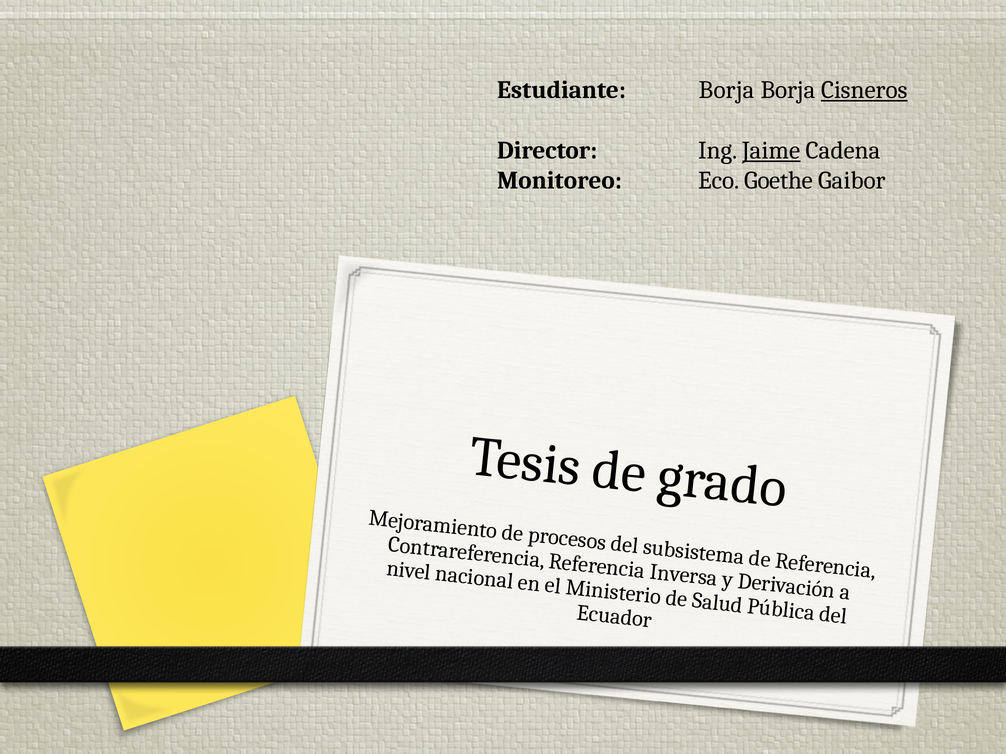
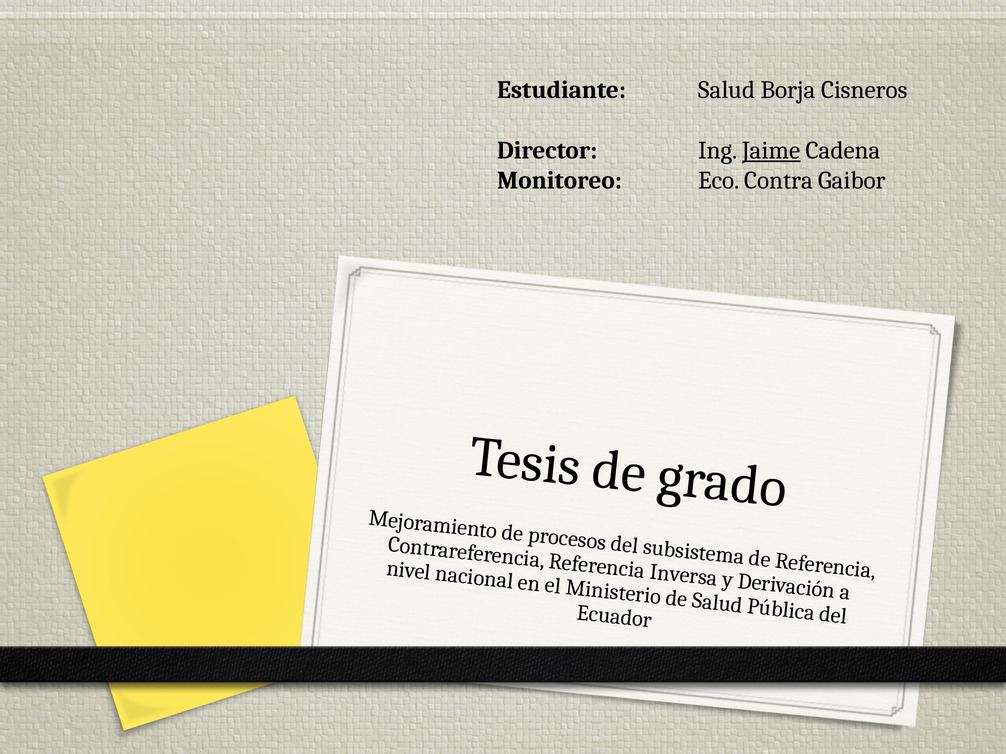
Estudiante Borja: Borja -> Salud
Cisneros underline: present -> none
Goethe: Goethe -> Contra
